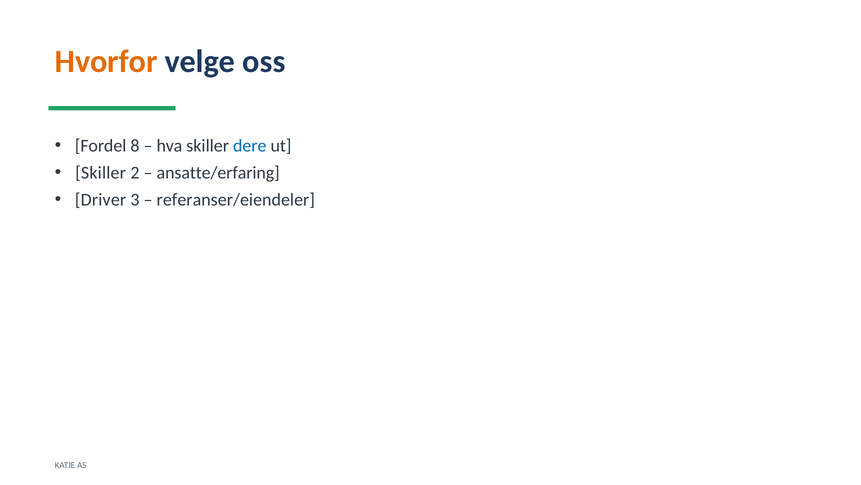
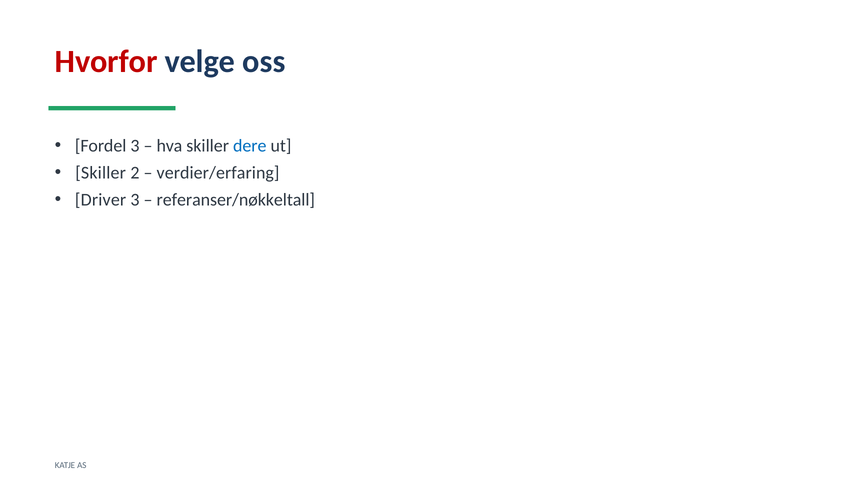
Hvorfor colour: orange -> red
Fordel 8: 8 -> 3
ansatte/erfaring: ansatte/erfaring -> verdier/erfaring
referanser/eiendeler: referanser/eiendeler -> referanser/nøkkeltall
